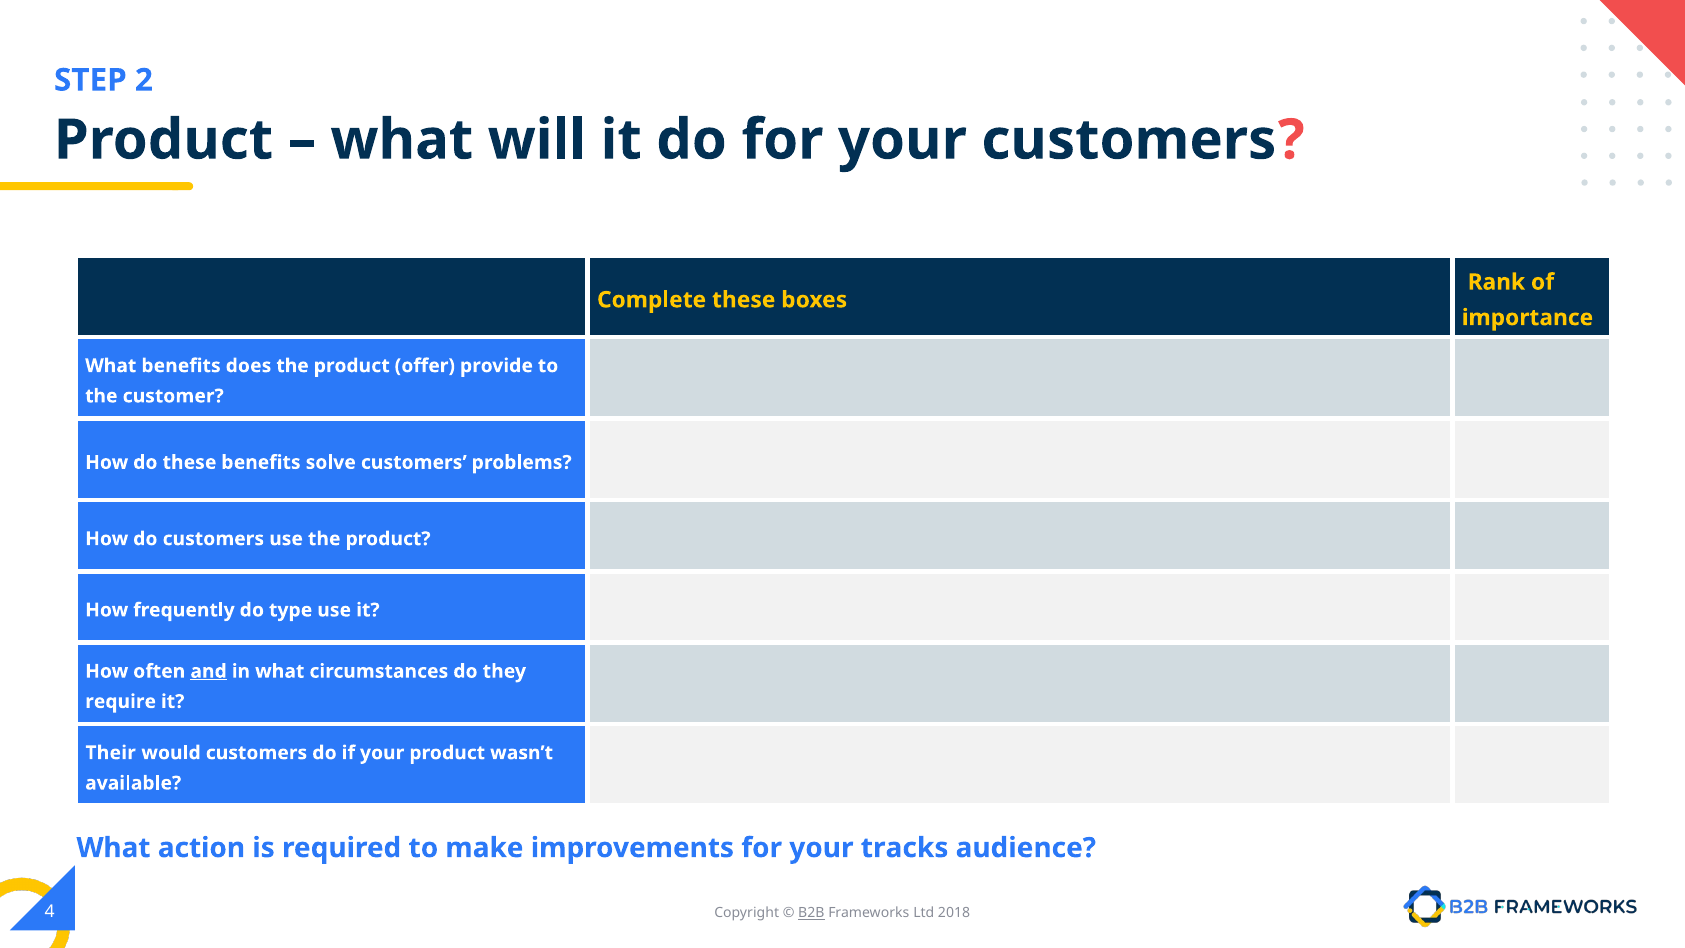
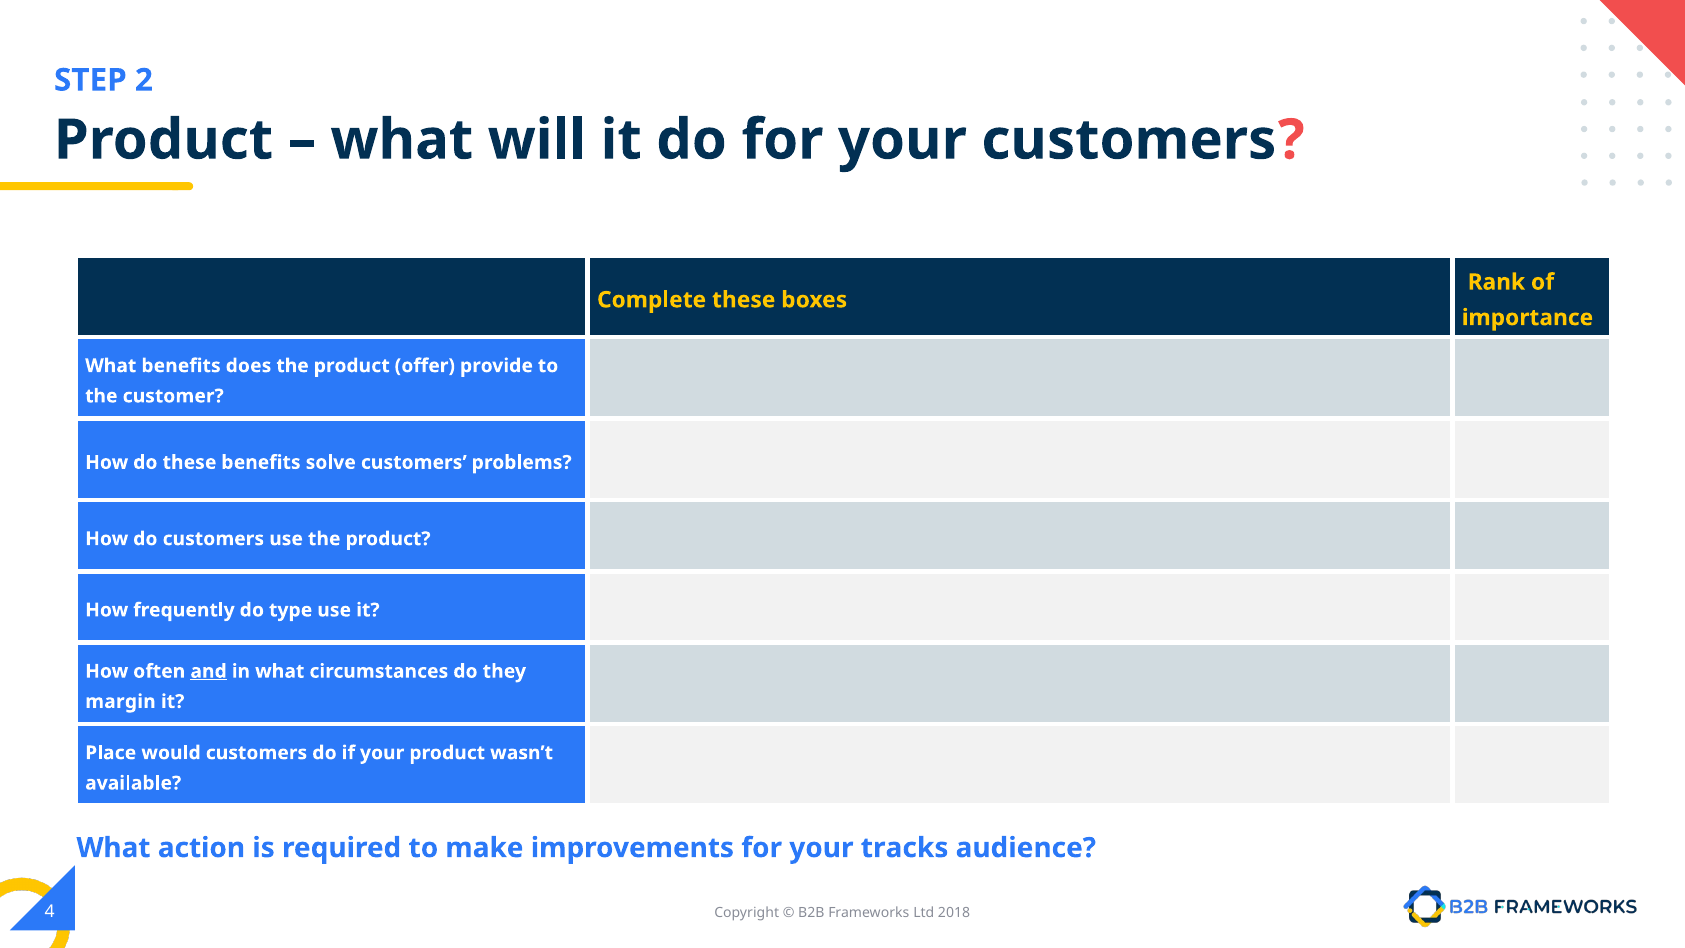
require: require -> margin
Their: Their -> Place
B2B underline: present -> none
